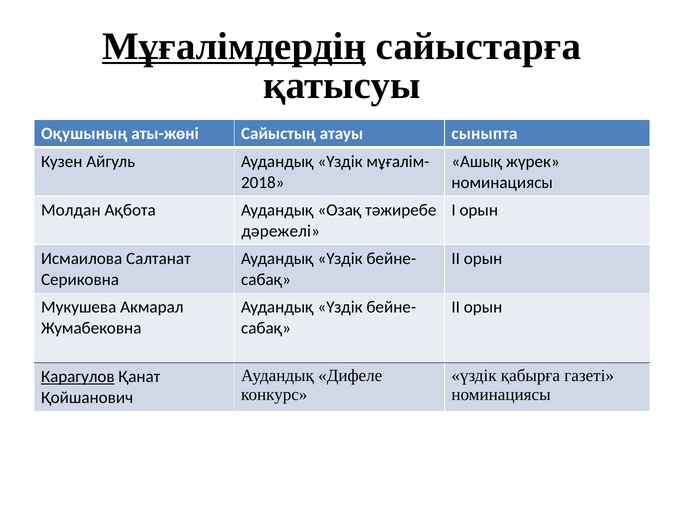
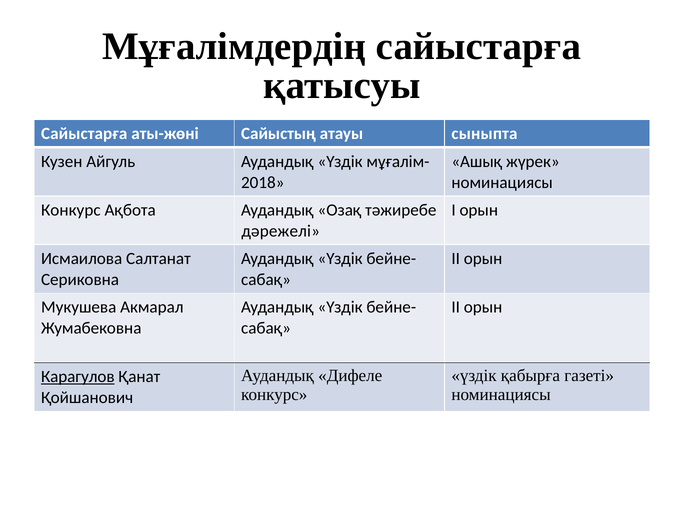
Мұғалімдердің underline: present -> none
Оқушының at (84, 134): Оқушының -> Сайыстарға
Молдан at (71, 210): Молдан -> Конкурс
